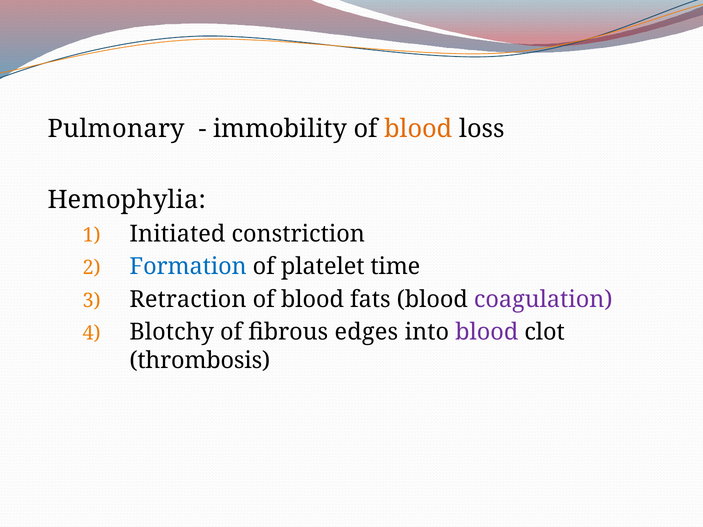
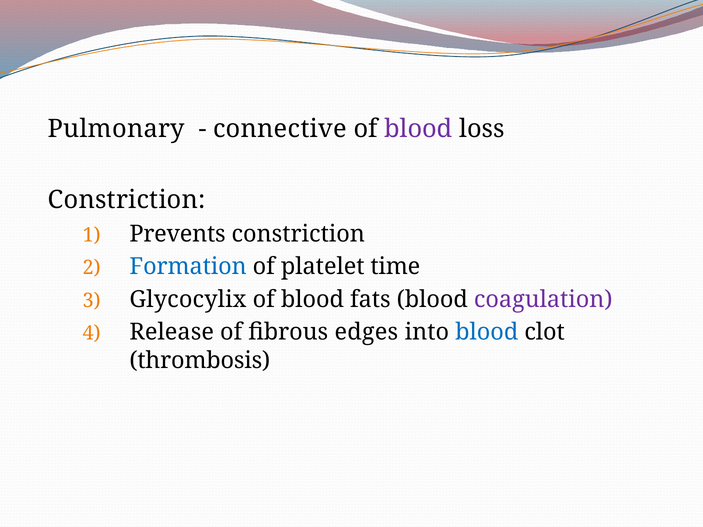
immobility: immobility -> connective
blood at (418, 129) colour: orange -> purple
Hemophylia at (127, 200): Hemophylia -> Constriction
Initiated: Initiated -> Prevents
Retraction: Retraction -> Glycocylix
Blotchy: Blotchy -> Release
blood at (487, 332) colour: purple -> blue
